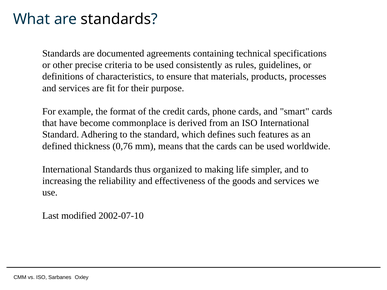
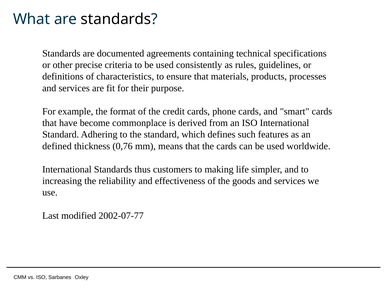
organized: organized -> customers
2002-07-10: 2002-07-10 -> 2002-07-77
